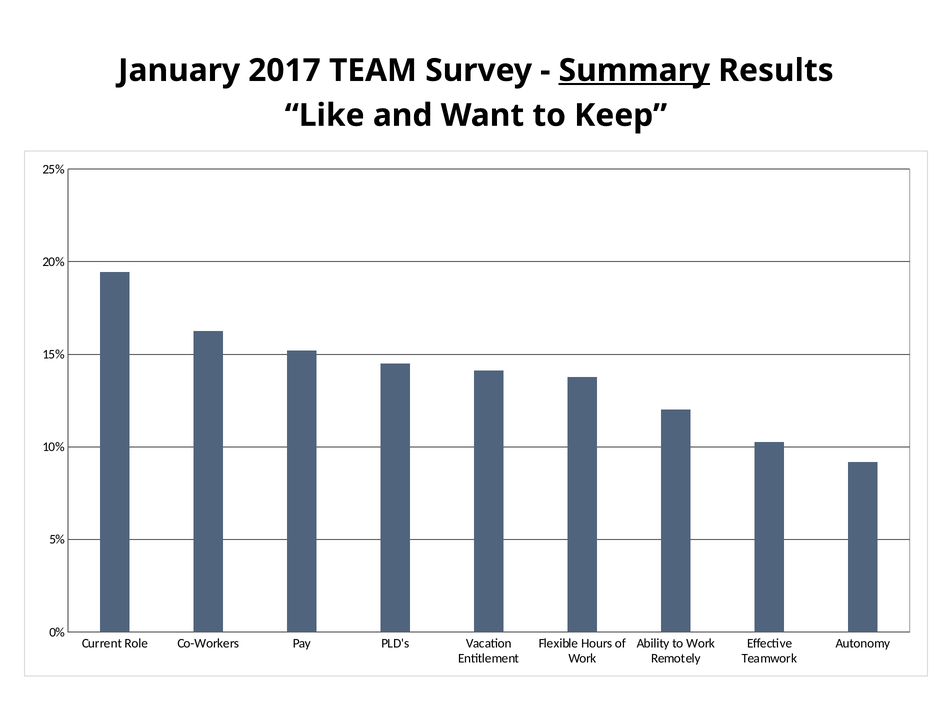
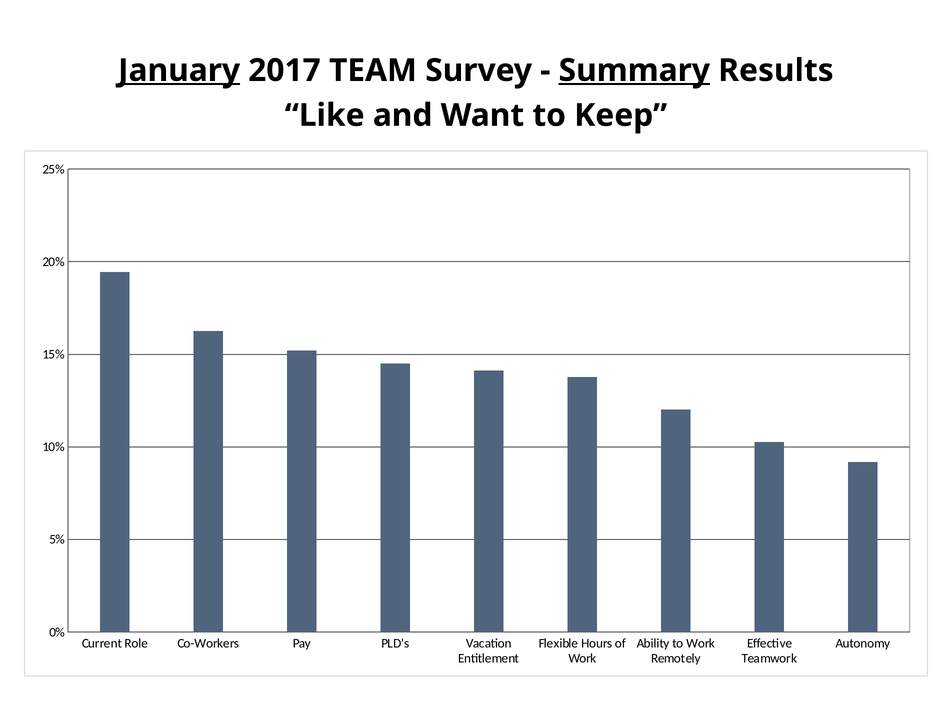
January underline: none -> present
